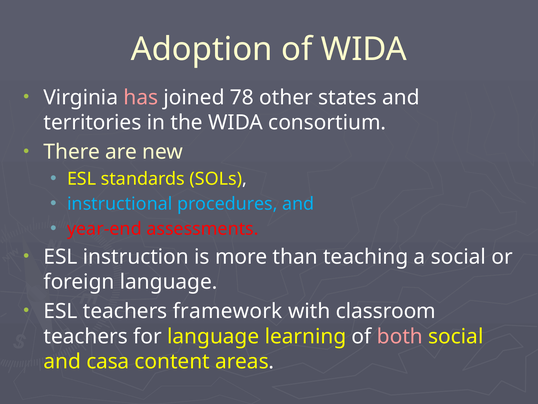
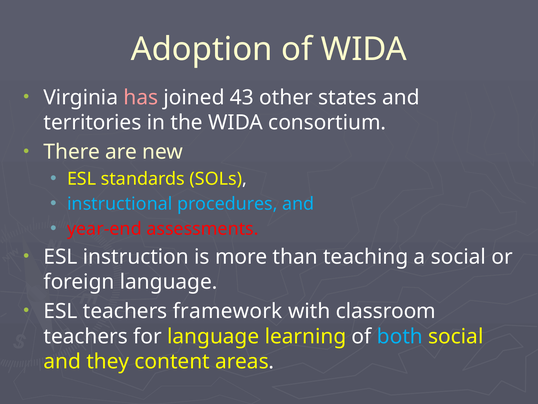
78: 78 -> 43
both colour: pink -> light blue
casa: casa -> they
